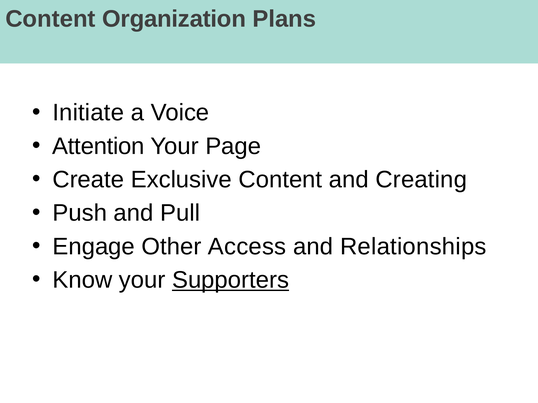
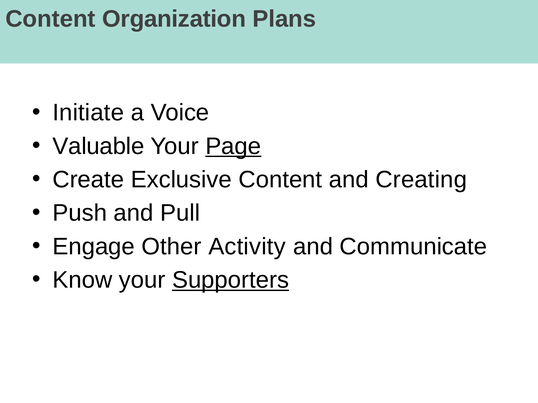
Attention: Attention -> Valuable
Page underline: none -> present
Access: Access -> Activity
Relationships: Relationships -> Communicate
